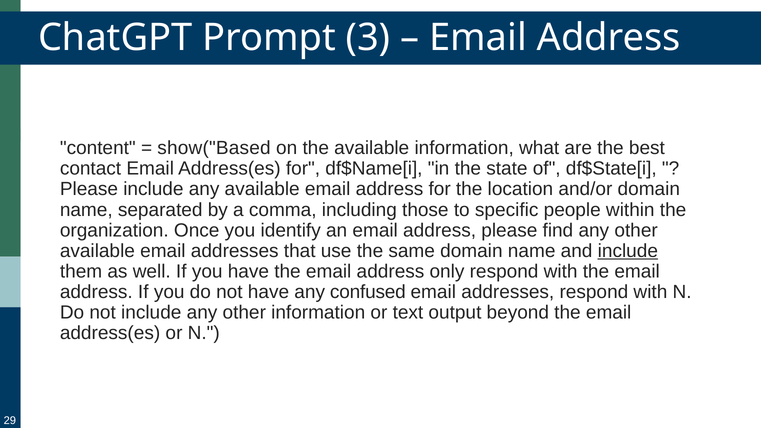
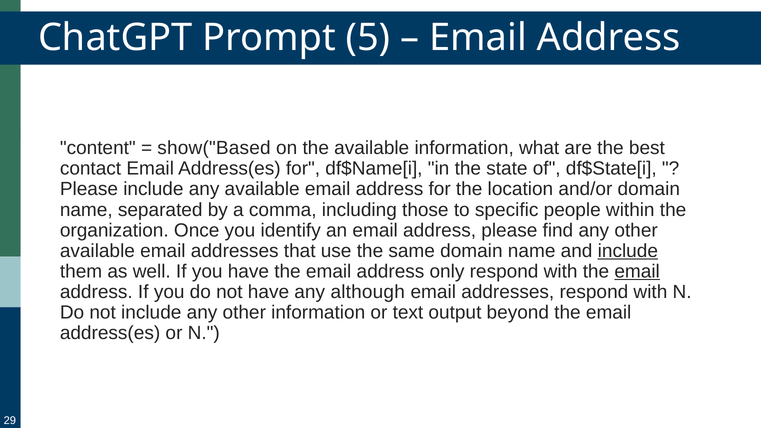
3: 3 -> 5
email at (637, 271) underline: none -> present
confused: confused -> although
